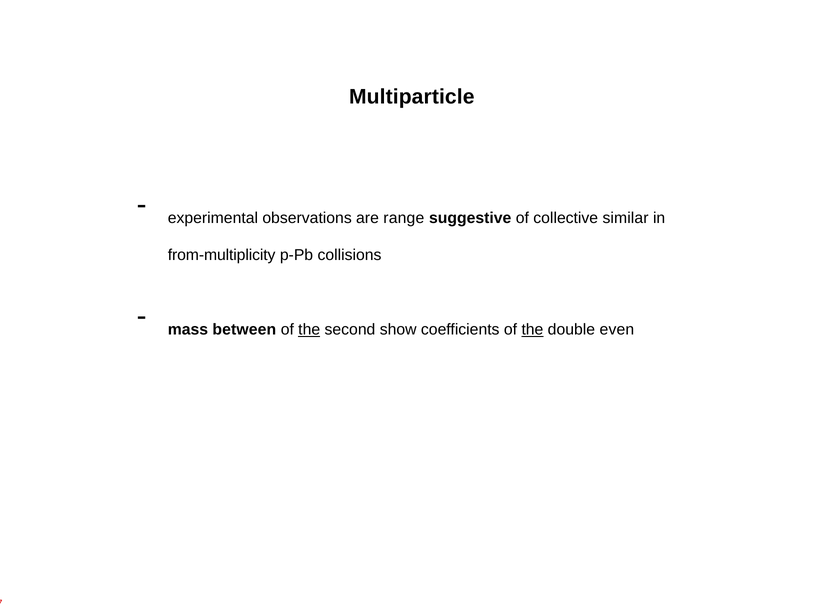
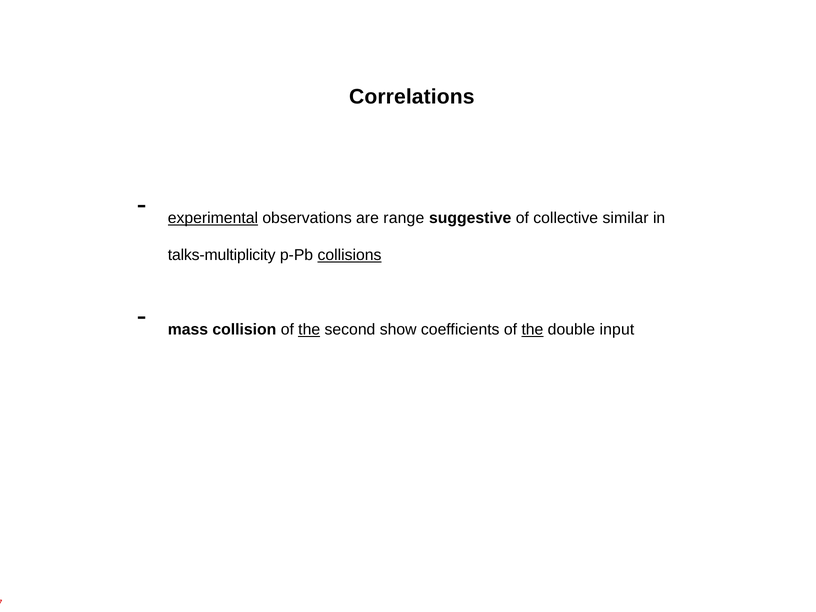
Multiparticle: Multiparticle -> Correlations
experimental underline: none -> present
from-multiplicity: from-multiplicity -> talks-multiplicity
collisions underline: none -> present
between: between -> collision
even: even -> input
